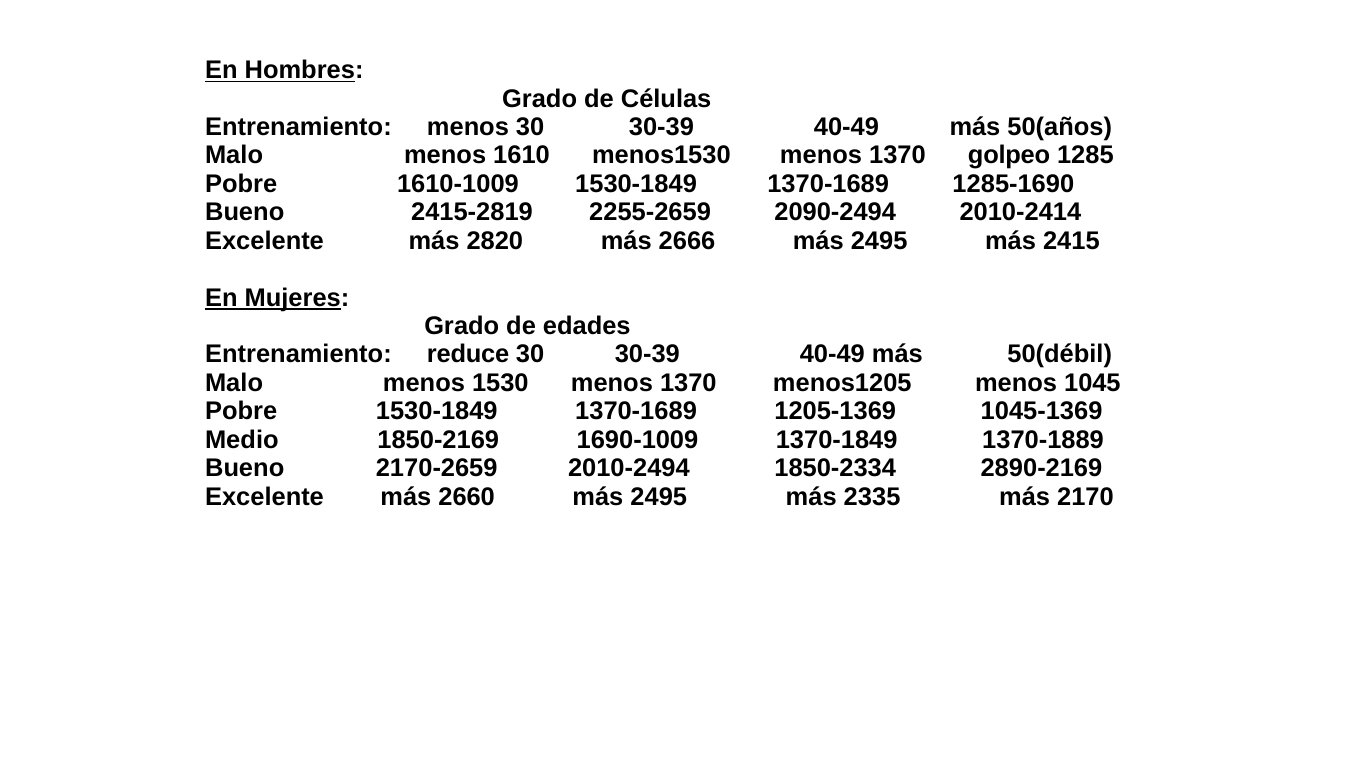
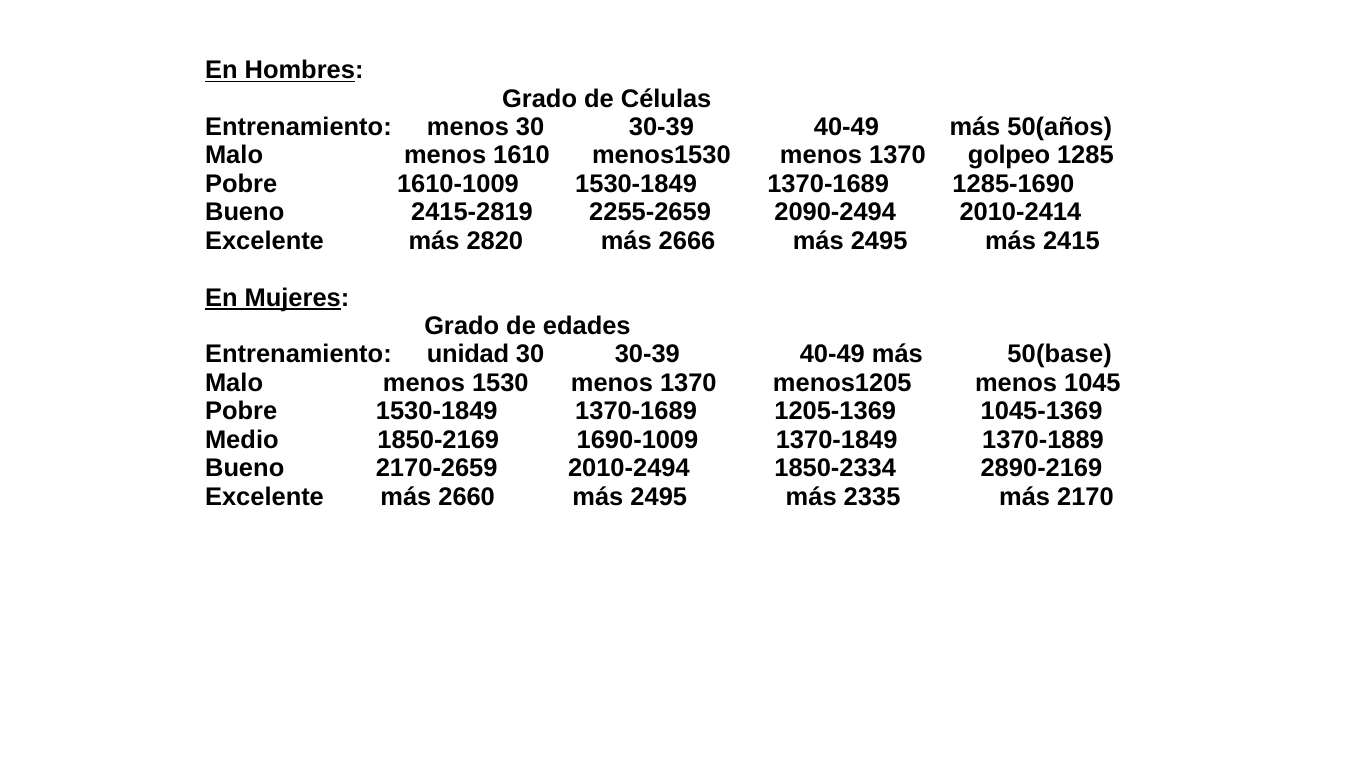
reduce: reduce -> unidad
50(débil: 50(débil -> 50(base
